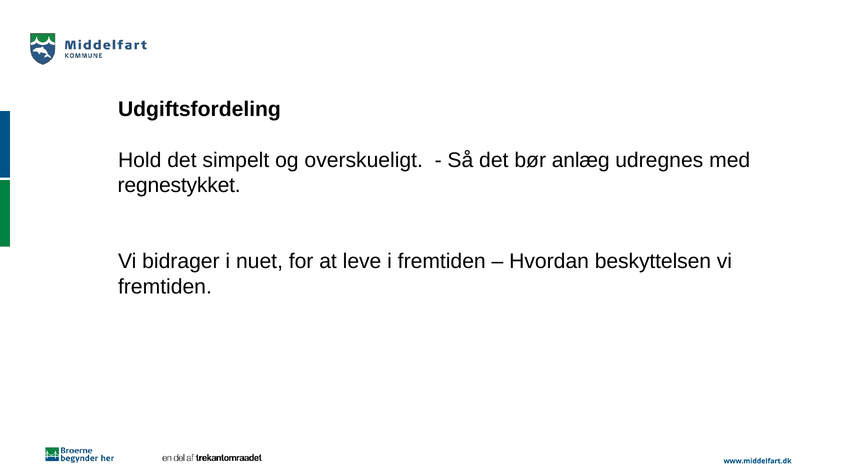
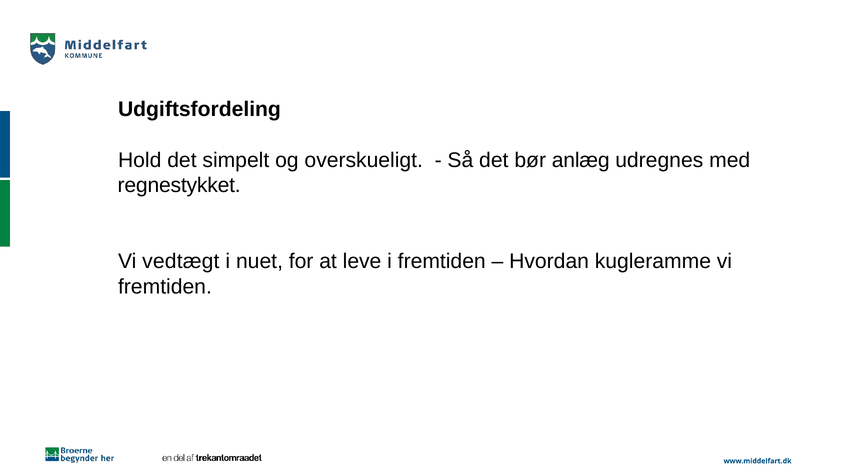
bidrager: bidrager -> vedtægt
beskyttelsen: beskyttelsen -> kugleramme
